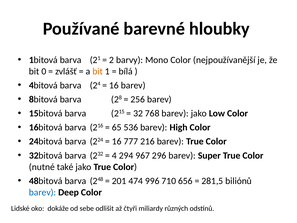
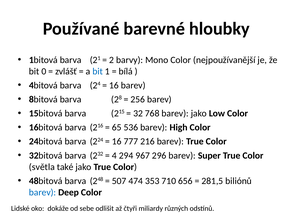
bit at (98, 71) colour: orange -> blue
nutné: nutné -> světla
201: 201 -> 507
996: 996 -> 353
